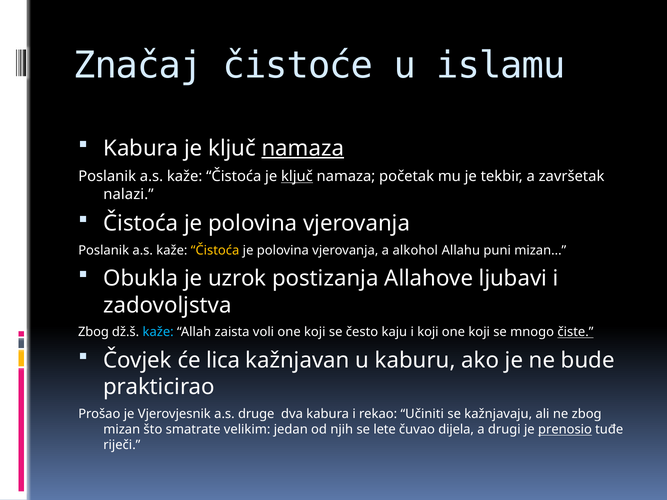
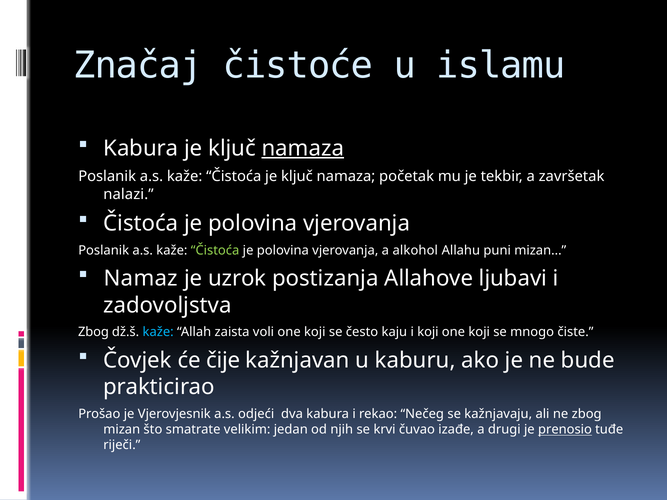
ključ at (297, 176) underline: present -> none
Čistoća at (215, 250) colour: yellow -> light green
Obukla: Obukla -> Namaz
čiste underline: present -> none
lica: lica -> čije
druge: druge -> odjeći
Učiniti: Učiniti -> Nečeg
lete: lete -> krvi
dijela: dijela -> izađe
